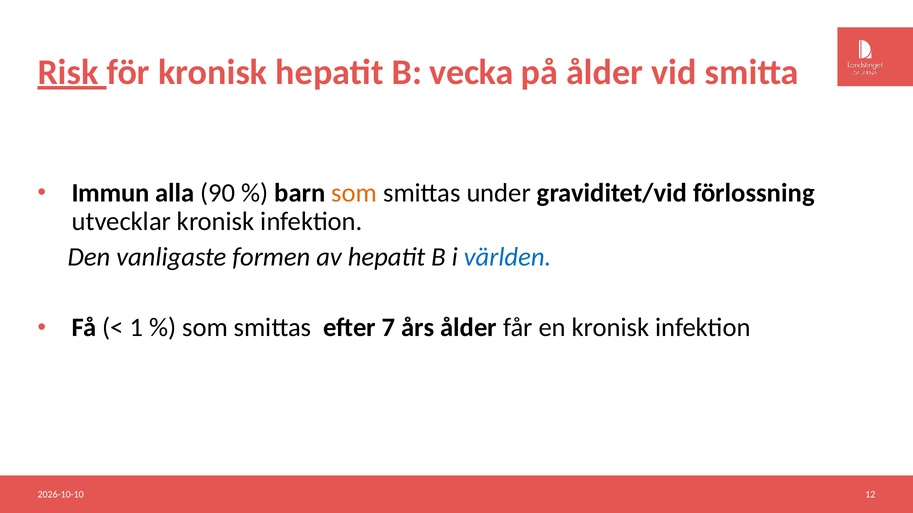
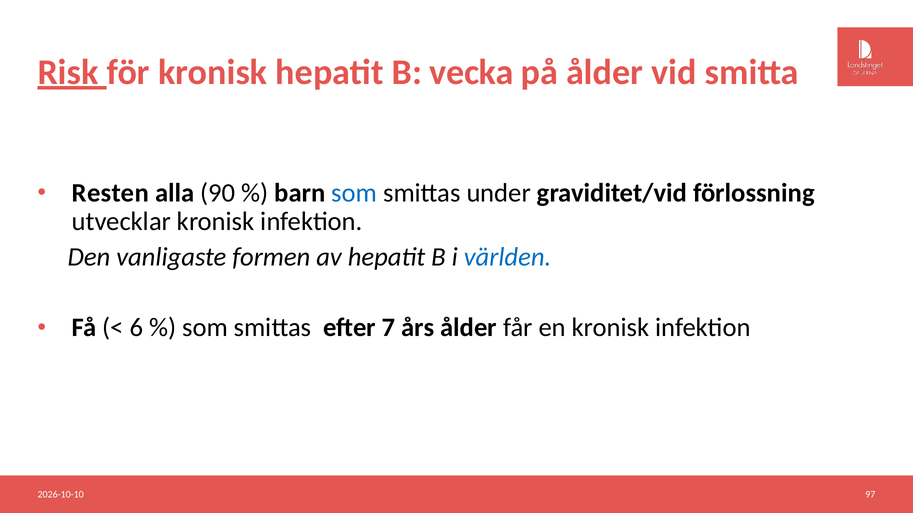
Immun: Immun -> Resten
som at (354, 193) colour: orange -> blue
1: 1 -> 6
12: 12 -> 97
